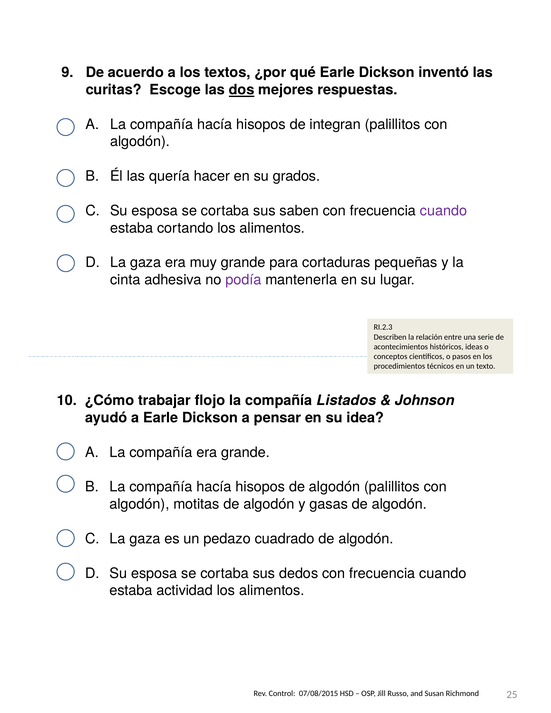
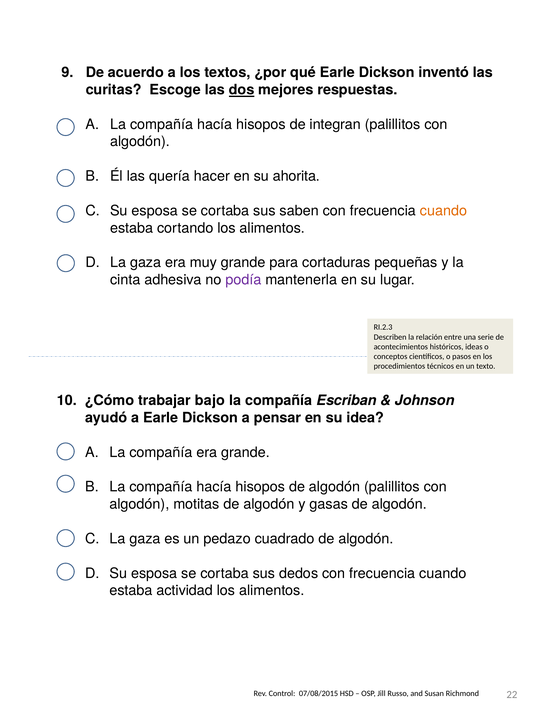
grados: grados -> ahorita
cuando at (443, 211) colour: purple -> orange
flojo: flojo -> bajo
Listados: Listados -> Escriban
25: 25 -> 22
